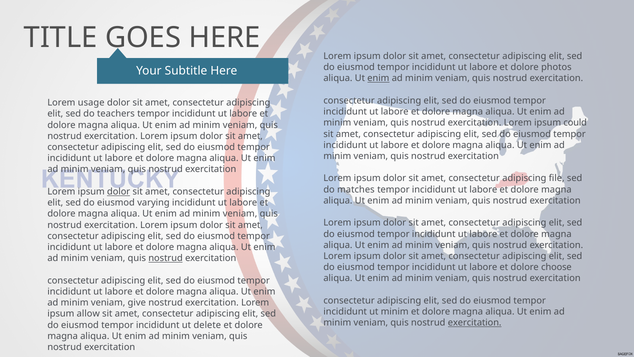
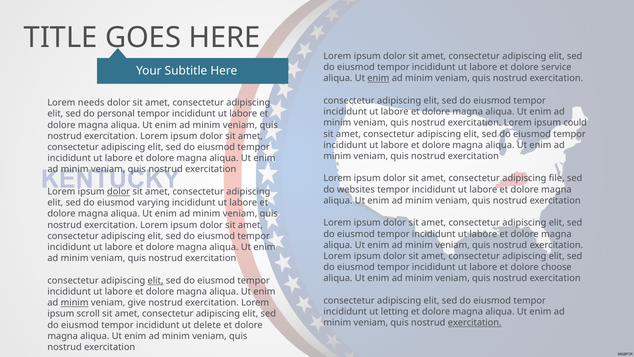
photos: photos -> service
usage: usage -> needs
teachers: teachers -> personal
matches: matches -> websites
nostrud at (166, 258) underline: present -> none
elit at (156, 280) underline: none -> present
minim at (75, 302) underline: none -> present
ut minim: minim -> letting
allow: allow -> scroll
